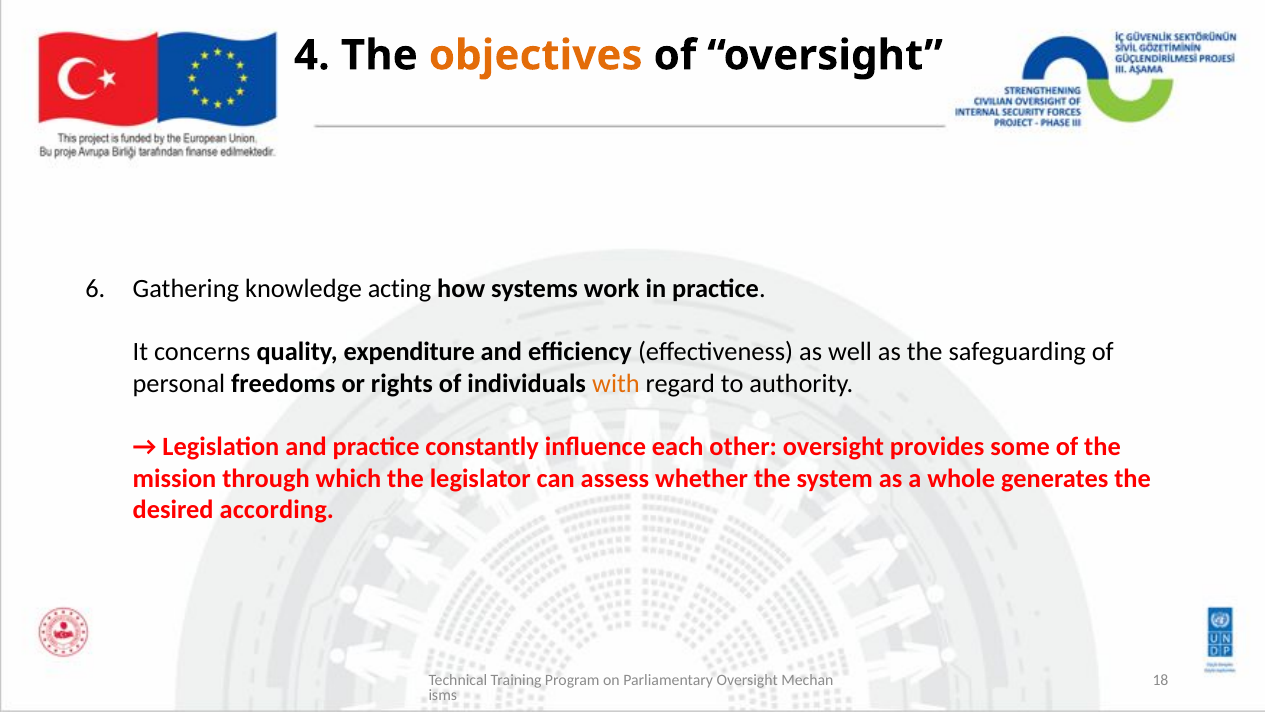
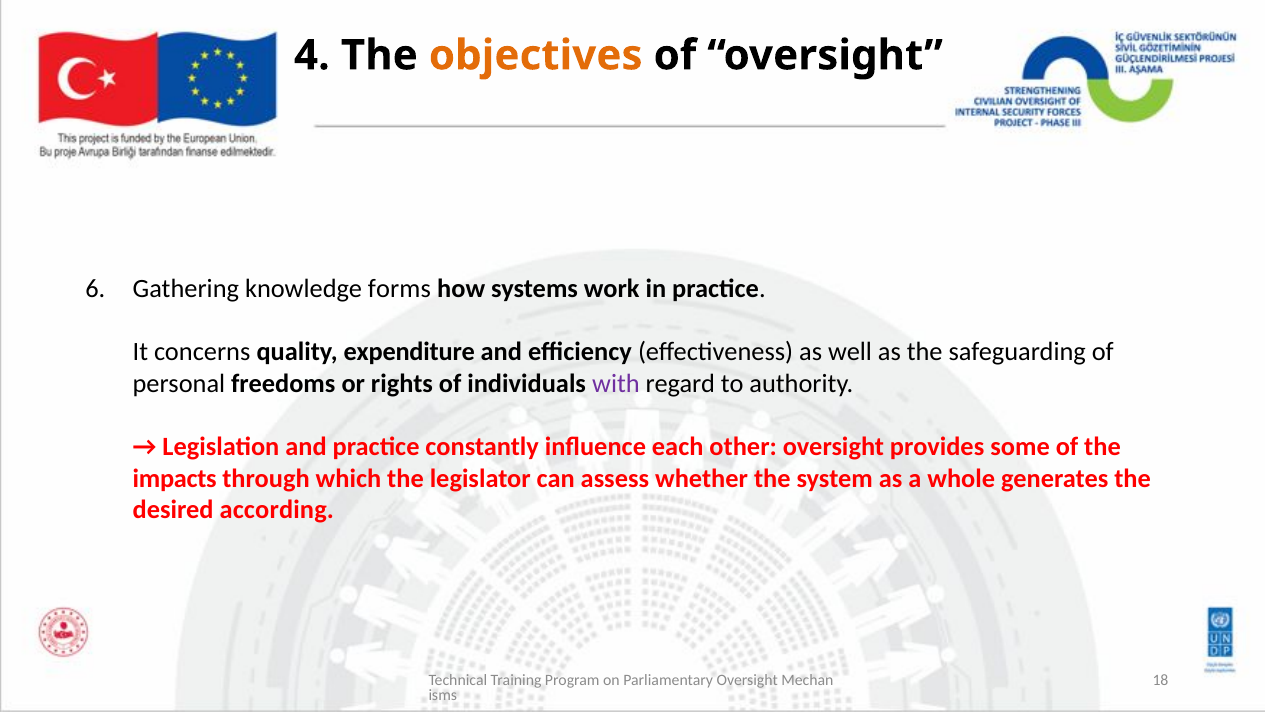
acting: acting -> forms
with colour: orange -> purple
mission: mission -> impacts
